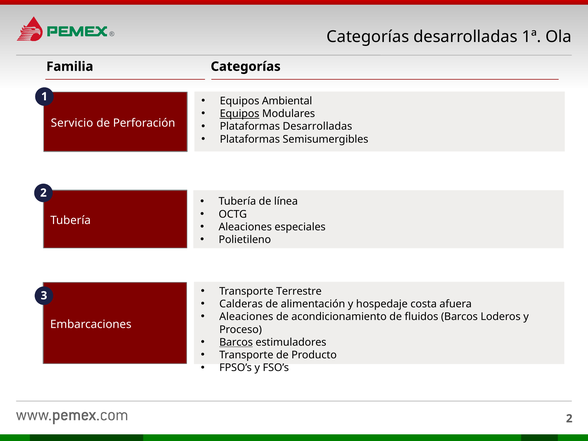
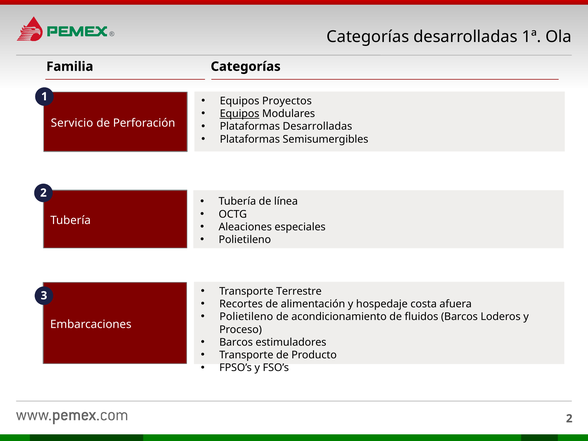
Ambiental: Ambiental -> Proyectos
Calderas: Calderas -> Recortes
Aleaciones at (246, 317): Aleaciones -> Polietileno
Barcos at (236, 342) underline: present -> none
